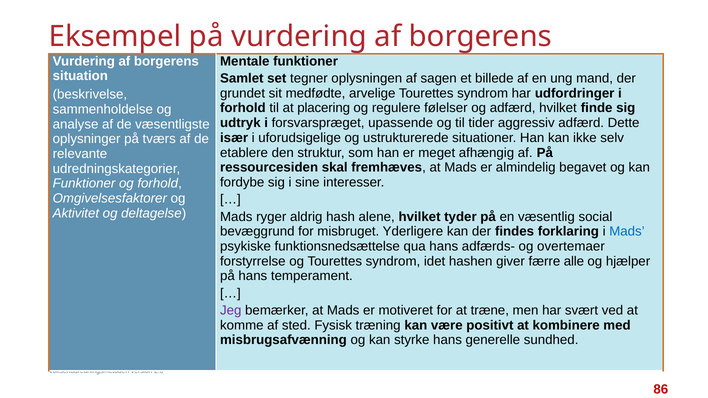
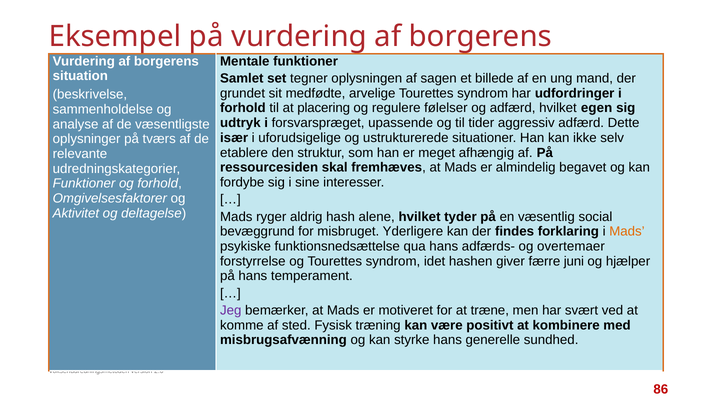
finde: finde -> egen
Mads at (627, 232) colour: blue -> orange
alle: alle -> juni
